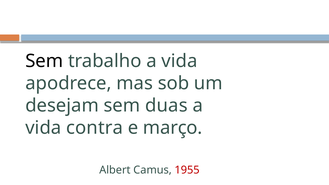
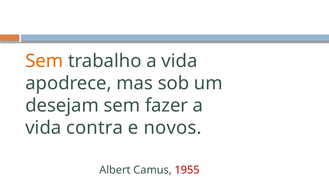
Sem at (44, 61) colour: black -> orange
duas: duas -> fazer
março: março -> novos
